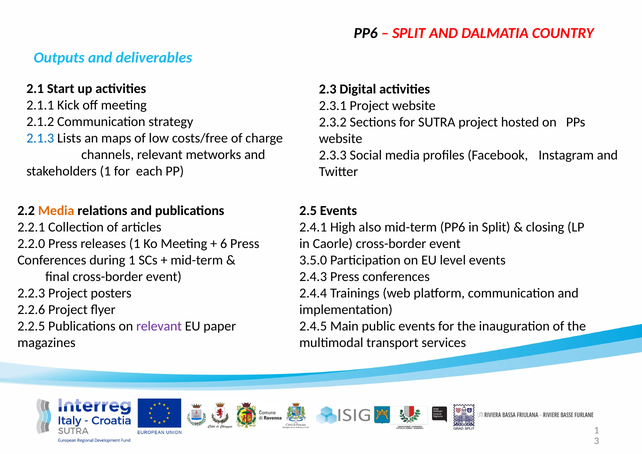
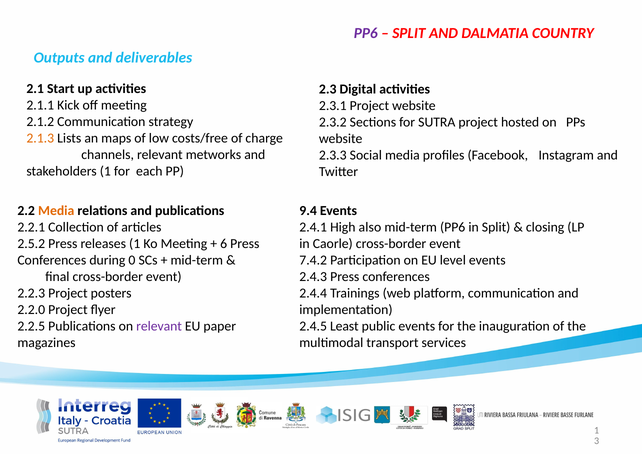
PP6 at (366, 33) colour: black -> purple
2.1.3 colour: blue -> orange
2.5: 2.5 -> 9.4
2.2.0: 2.2.0 -> 2.5.2
during 1: 1 -> 0
3.5.0: 3.5.0 -> 7.4.2
2.2.6: 2.2.6 -> 2.2.0
Main: Main -> Least
